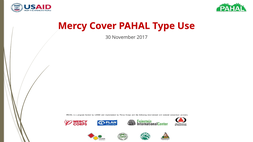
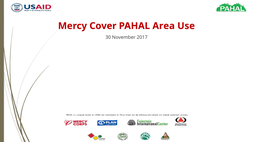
Type: Type -> Area
